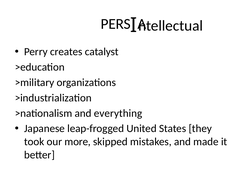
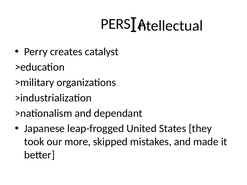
everything: everything -> dependant
